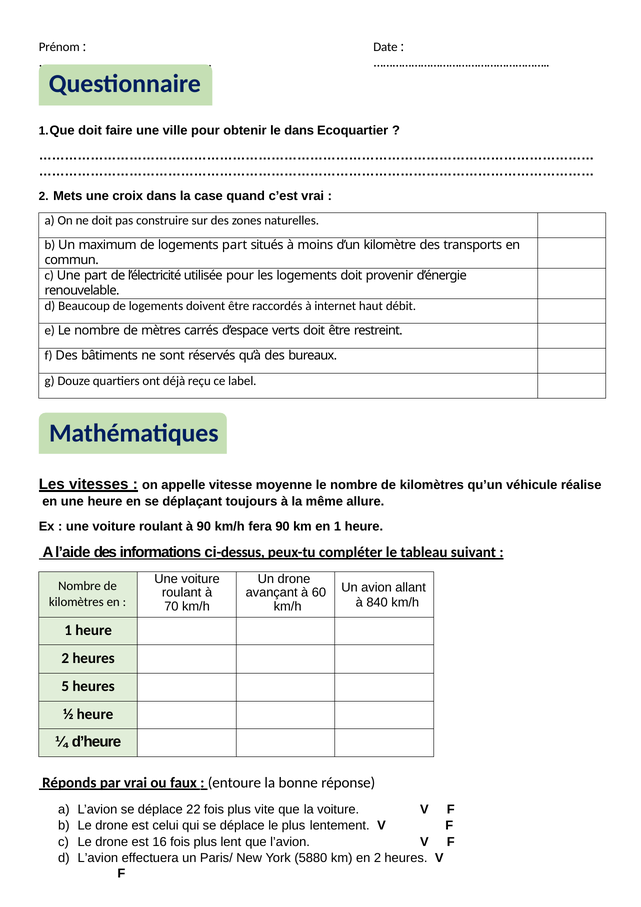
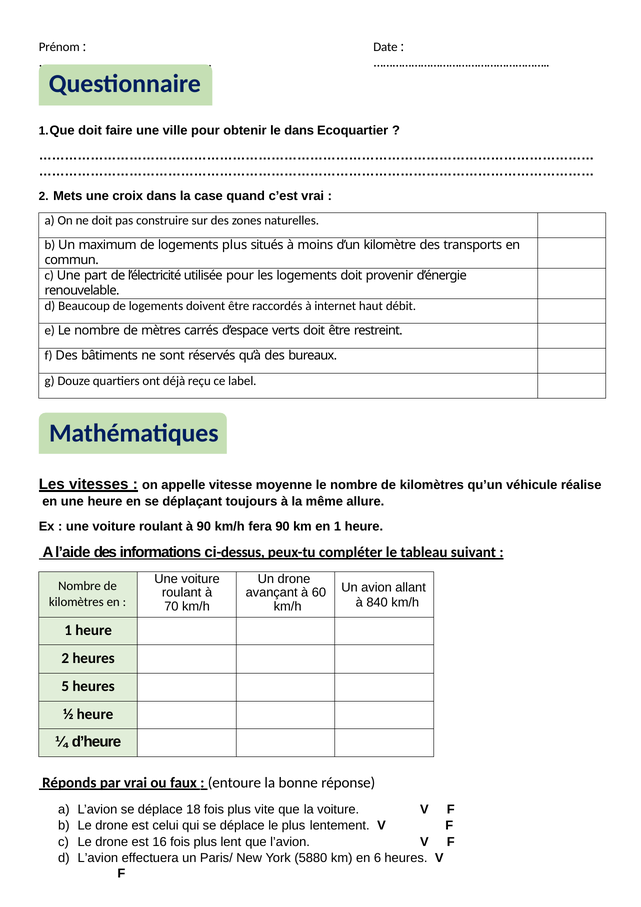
logements part: part -> plus
22: 22 -> 18
en 2: 2 -> 6
